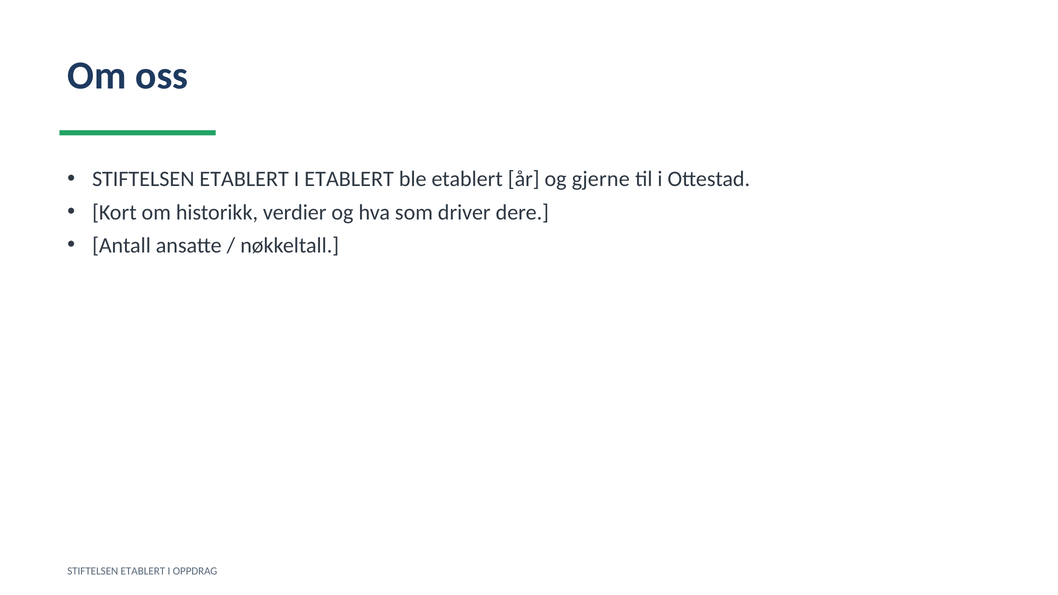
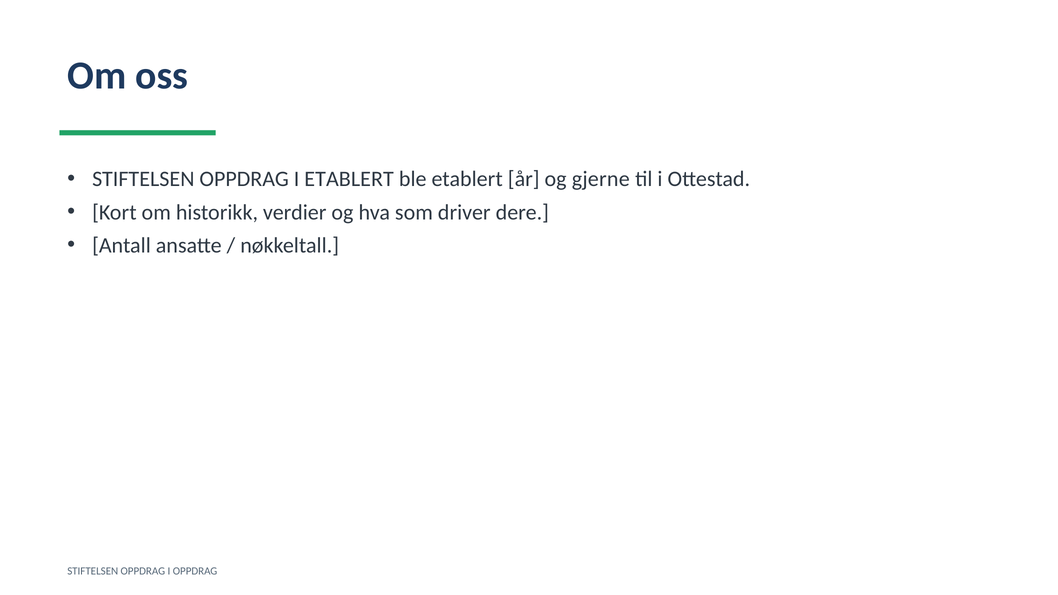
ETABLERT at (244, 179): ETABLERT -> OPPDRAG
ETABLERT at (143, 571): ETABLERT -> OPPDRAG
